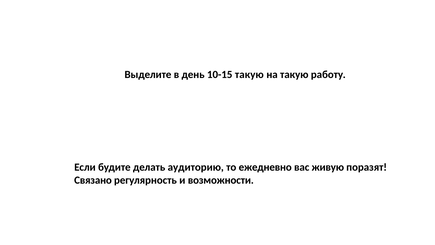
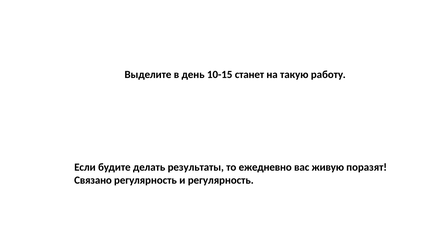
10-15 такую: такую -> станет
аудиторию: аудиторию -> результаты
и возможности: возможности -> регулярность
